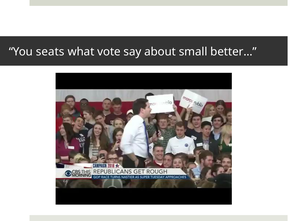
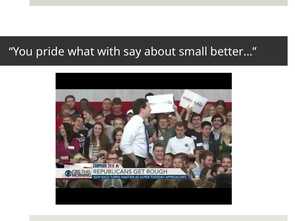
seats: seats -> pride
vote: vote -> with
